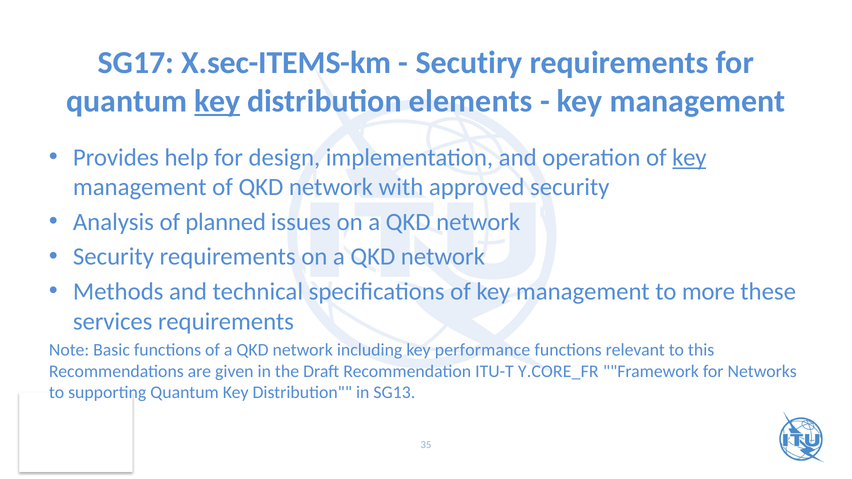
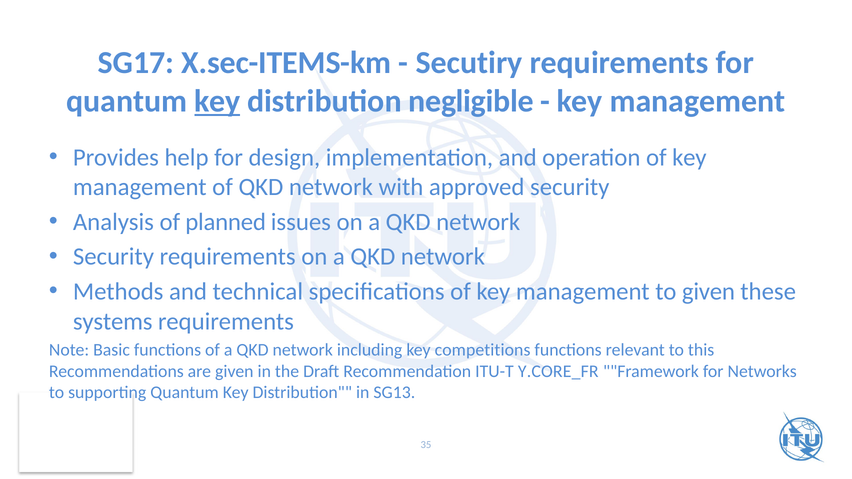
elements: elements -> negligible
key at (689, 157) underline: present -> none
to more: more -> given
services: services -> systems
performance: performance -> competitions
